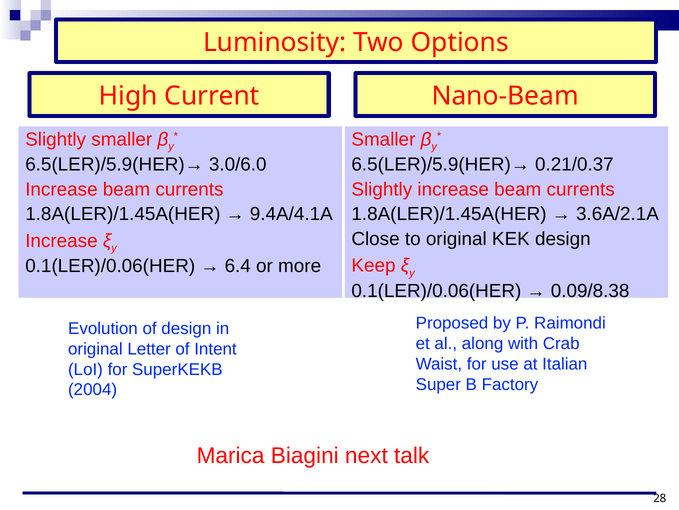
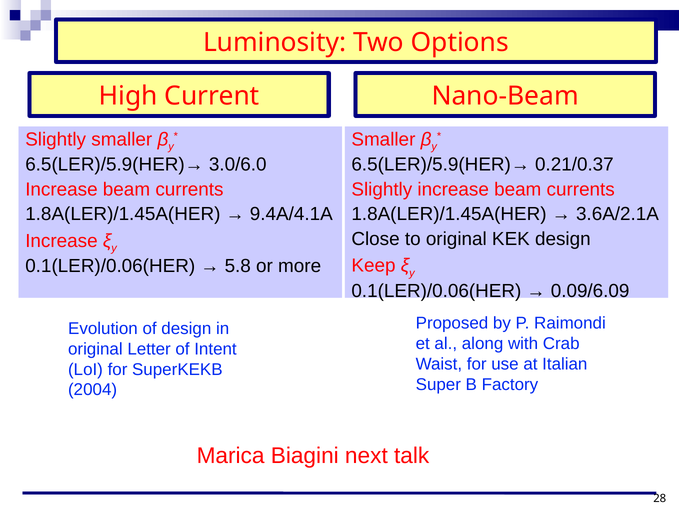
6.4: 6.4 -> 5.8
0.09/8.38: 0.09/8.38 -> 0.09/6.09
